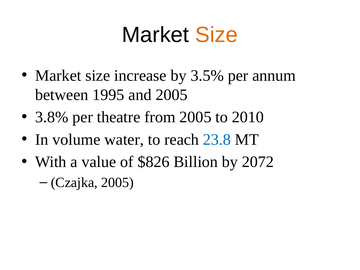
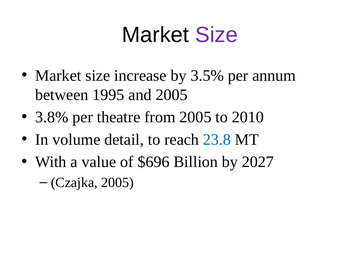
Size at (217, 35) colour: orange -> purple
water: water -> detail
$826: $826 -> $696
2072: 2072 -> 2027
